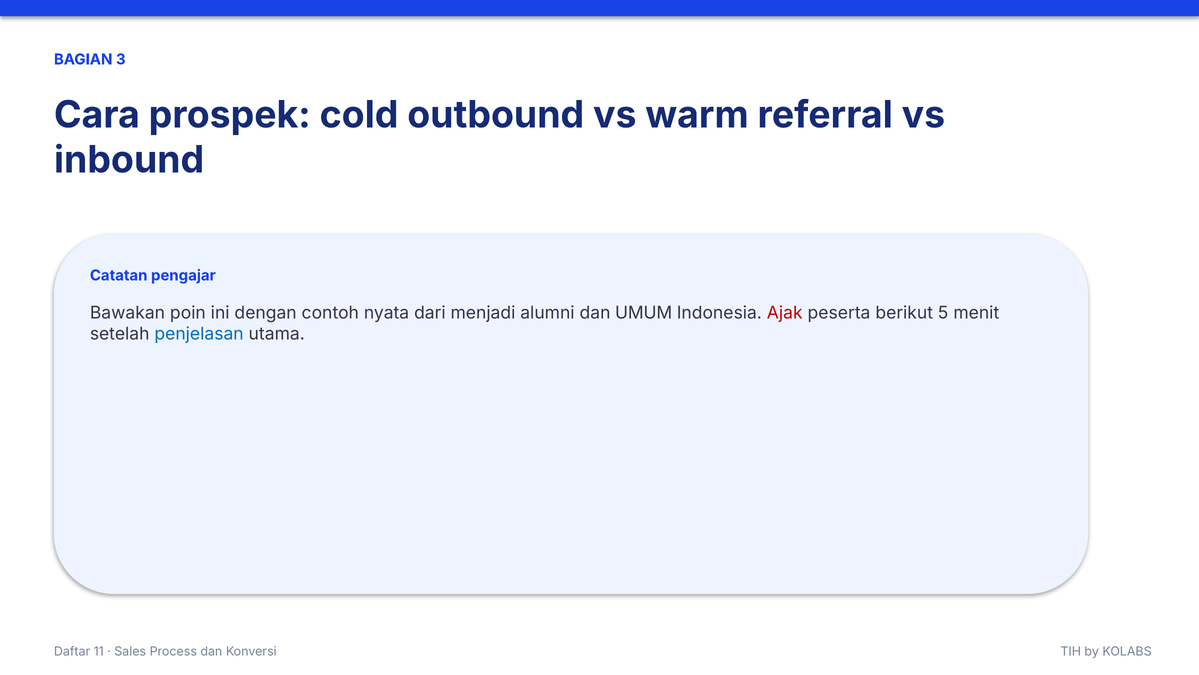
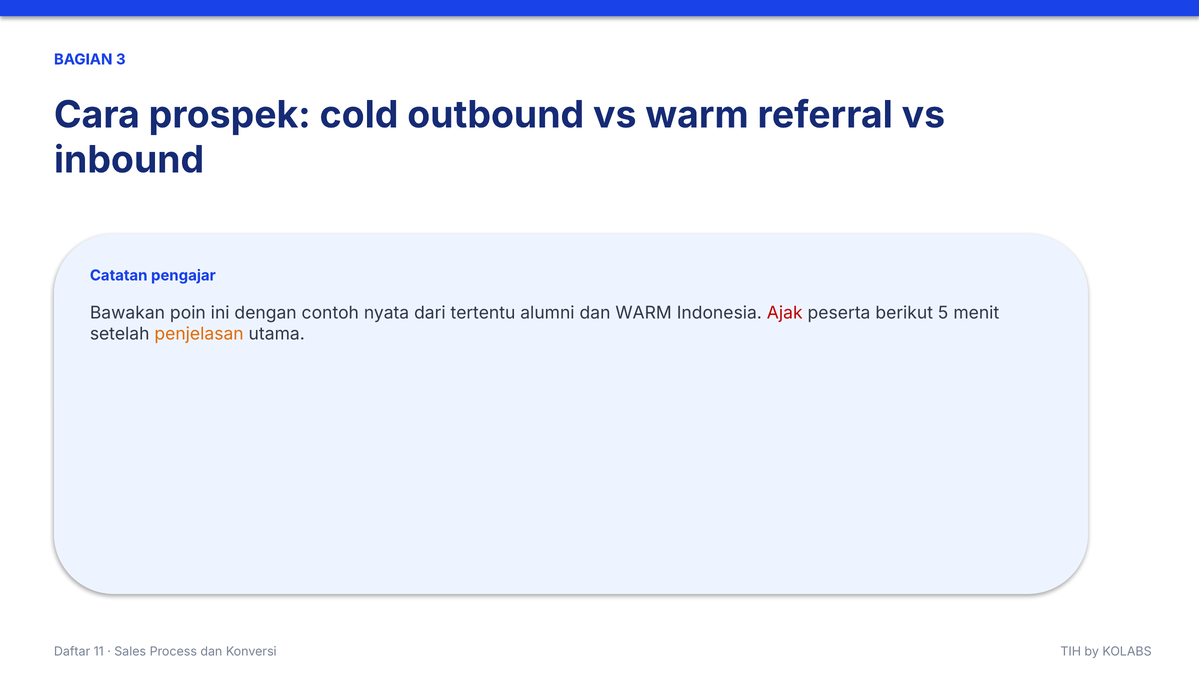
menjadi: menjadi -> tertentu
dan UMUM: UMUM -> WARM
penjelasan colour: blue -> orange
